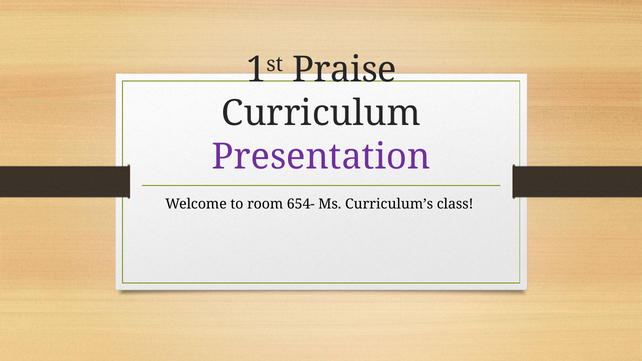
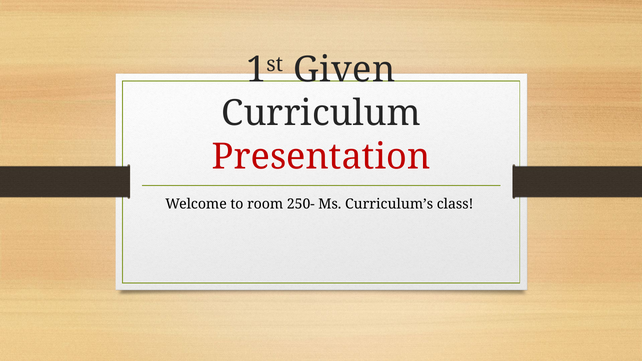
Praise: Praise -> Given
Presentation colour: purple -> red
654-: 654- -> 250-
